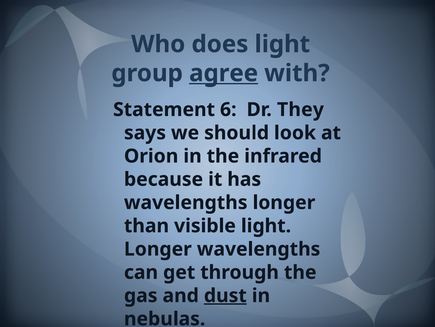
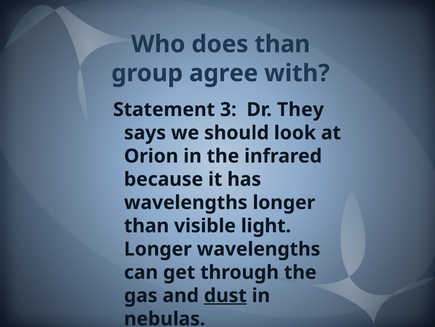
does light: light -> than
agree underline: present -> none
6: 6 -> 3
